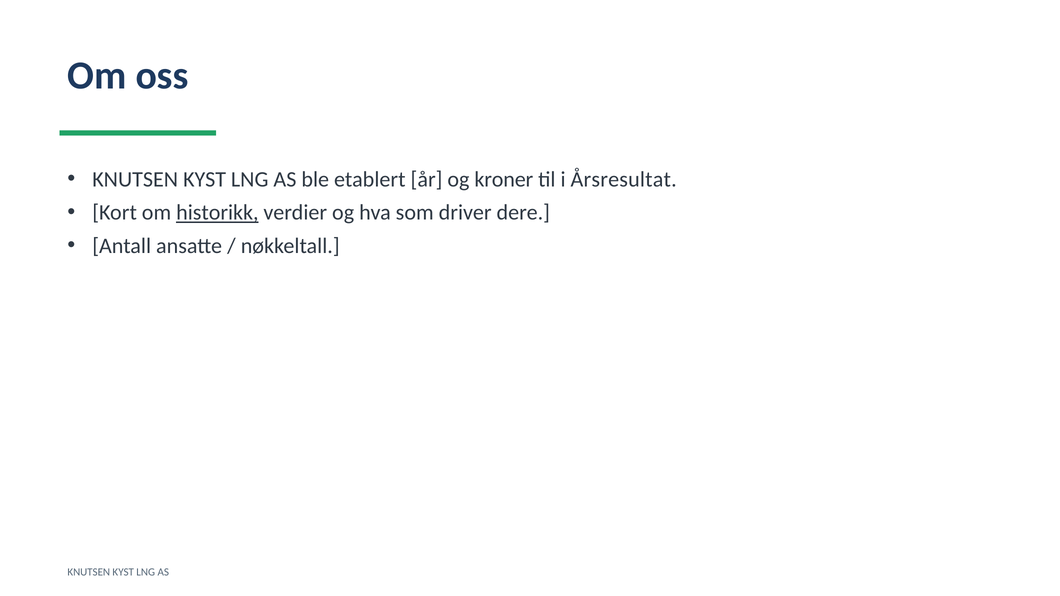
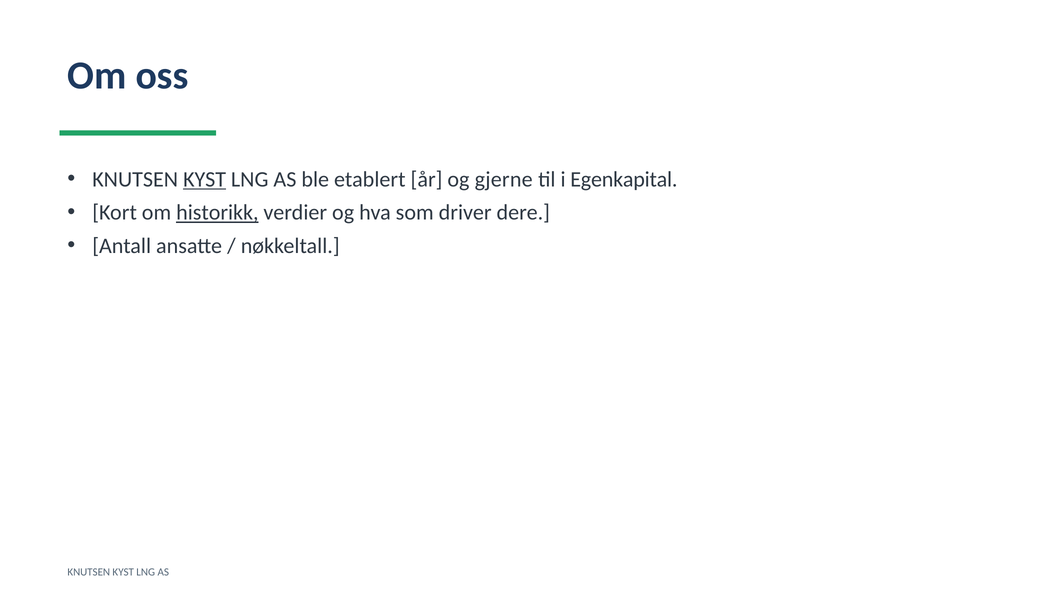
KYST at (205, 180) underline: none -> present
kroner: kroner -> gjerne
Årsresultat: Årsresultat -> Egenkapital
